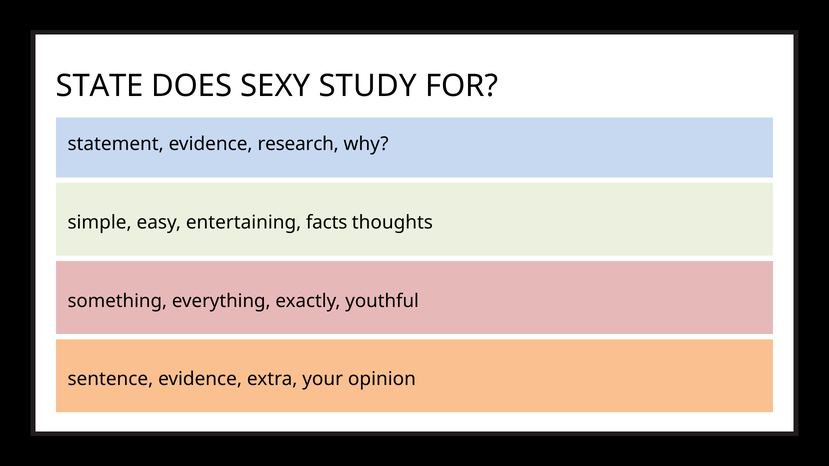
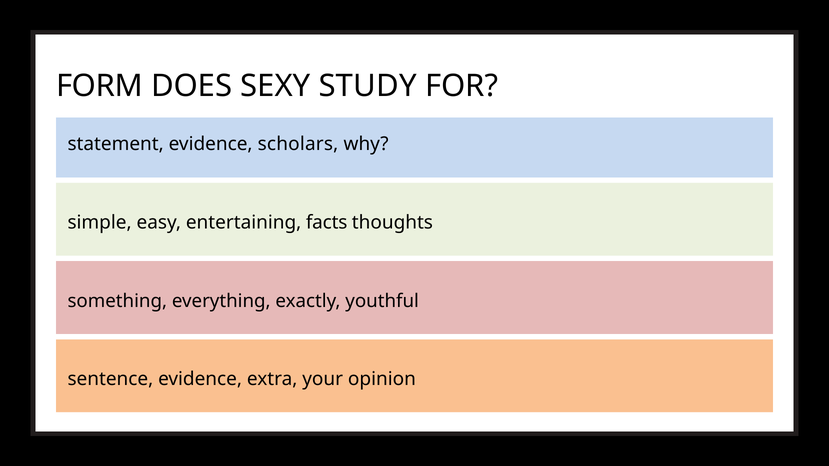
STATE: STATE -> FORM
research: research -> scholars
